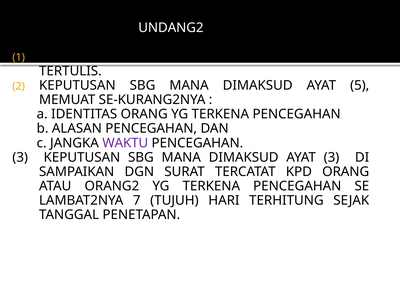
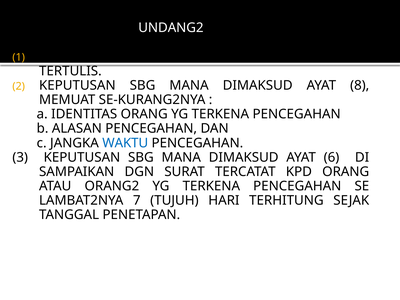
5: 5 -> 8
WAKTU colour: purple -> blue
AYAT 3: 3 -> 6
